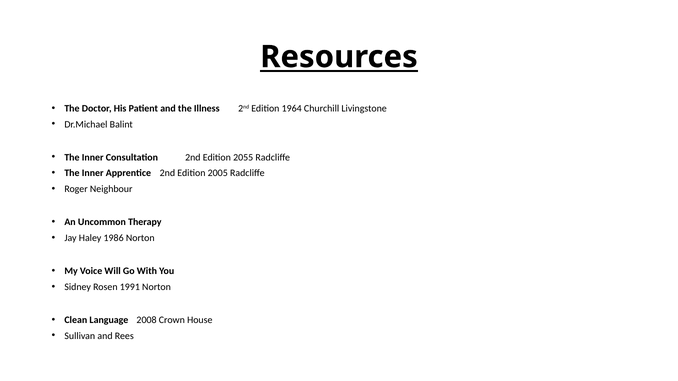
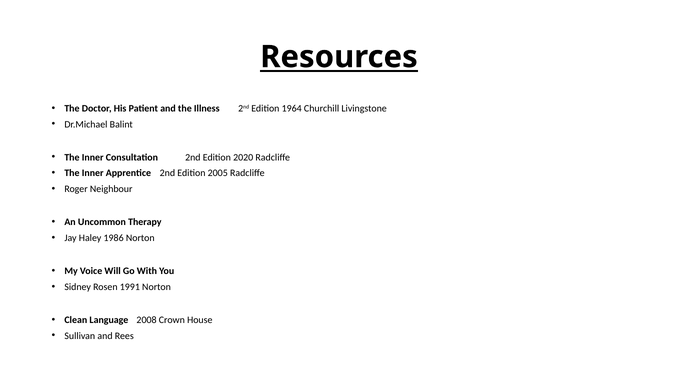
2055: 2055 -> 2020
